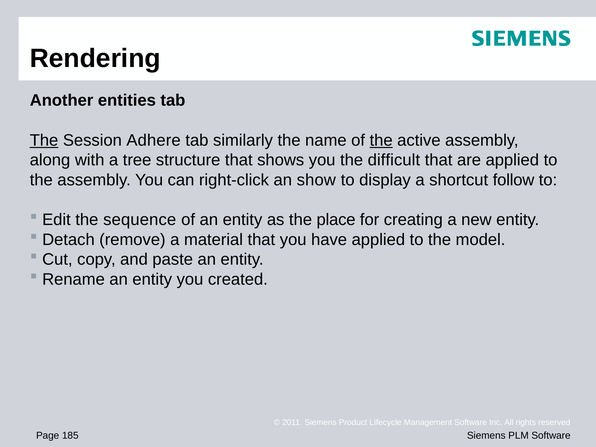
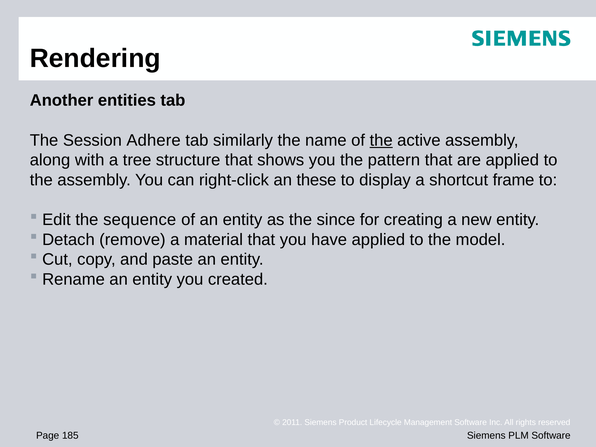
The at (44, 140) underline: present -> none
difficult: difficult -> pattern
show: show -> these
follow: follow -> frame
place: place -> since
